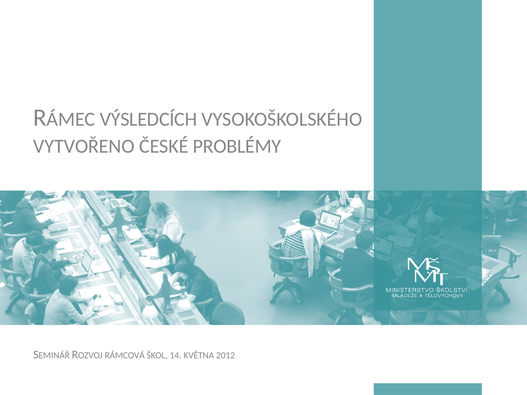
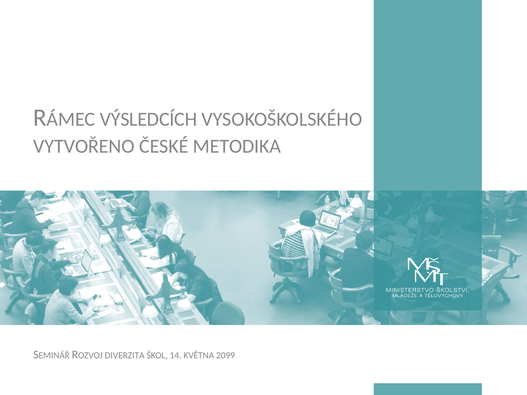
PROBLÉMY: PROBLÉMY -> METODIKA
RÁMCOVÁ: RÁMCOVÁ -> DIVERZITA
2012: 2012 -> 2099
